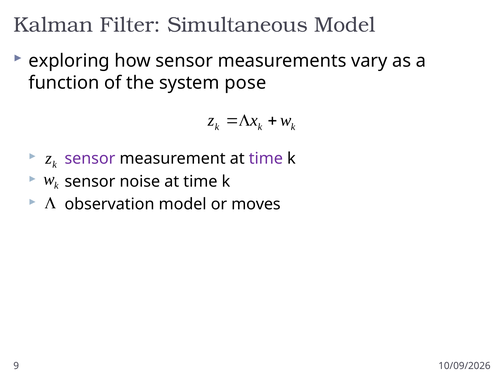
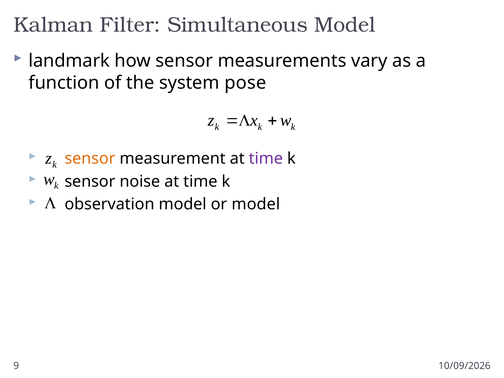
exploring: exploring -> landmark
sensor at (90, 159) colour: purple -> orange
or moves: moves -> model
